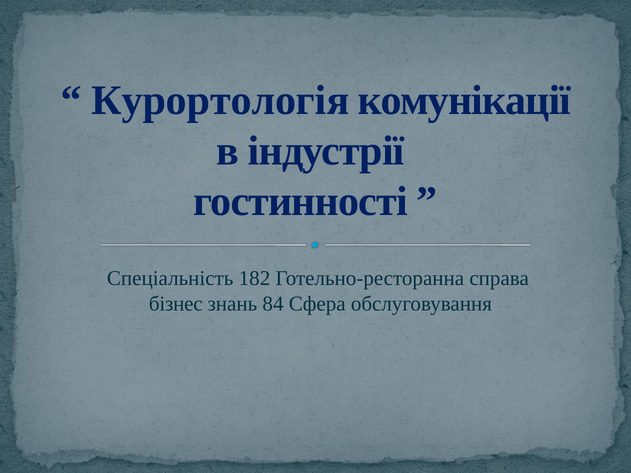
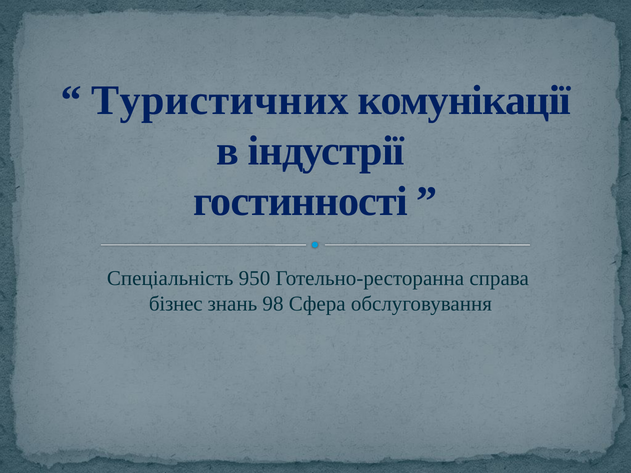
Курортологія: Курортологія -> Туристичних
182: 182 -> 950
84: 84 -> 98
